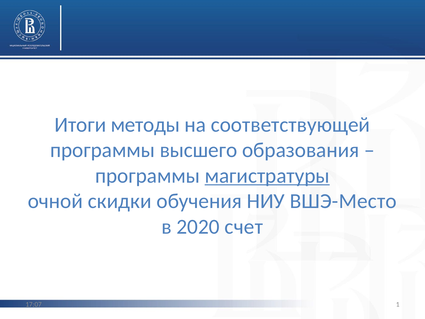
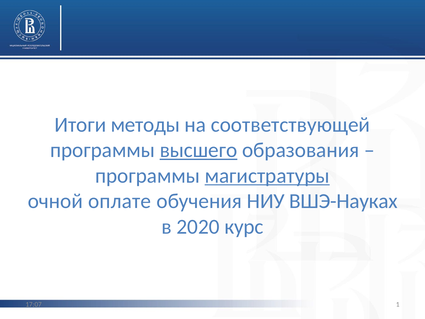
высшего underline: none -> present
скидки: скидки -> оплате
ВШЭ-Место: ВШЭ-Место -> ВШЭ-Науках
счет: счет -> курс
